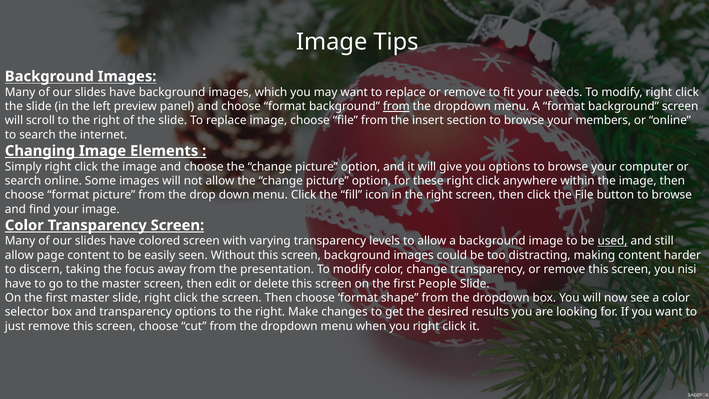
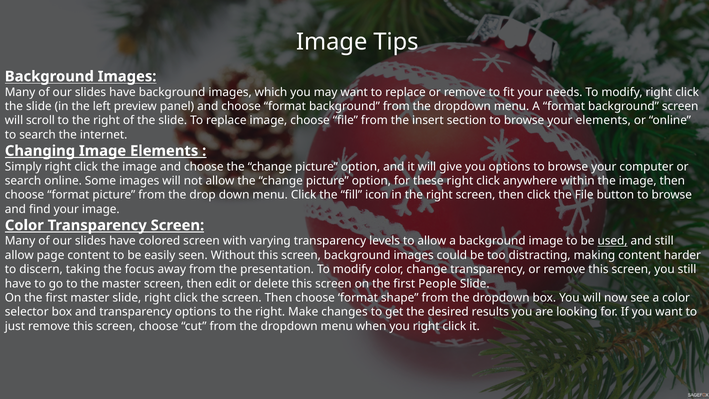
from at (396, 106) underline: present -> none
your members: members -> elements
you nisi: nisi -> still
